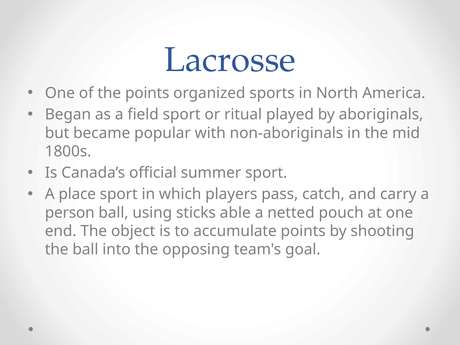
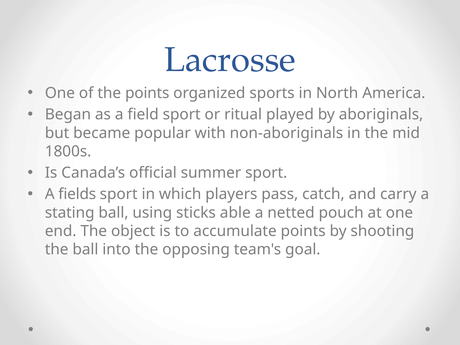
place: place -> fields
person: person -> stating
